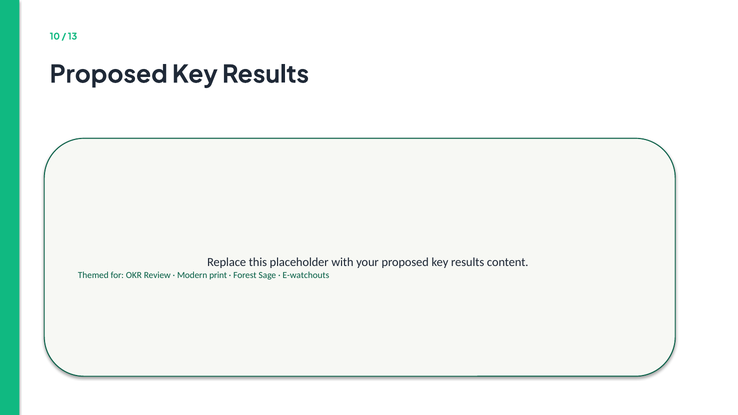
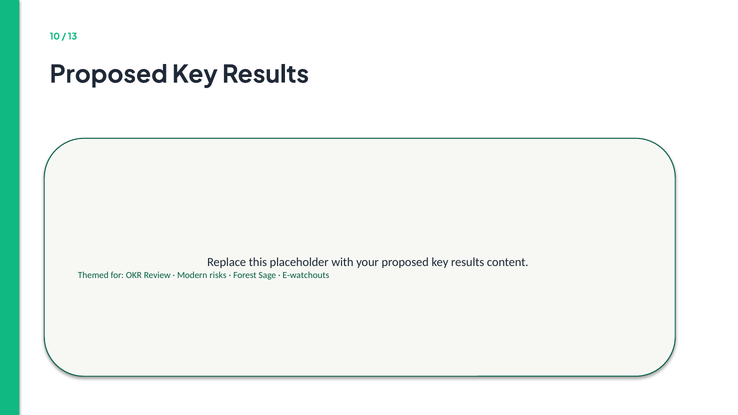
print: print -> risks
